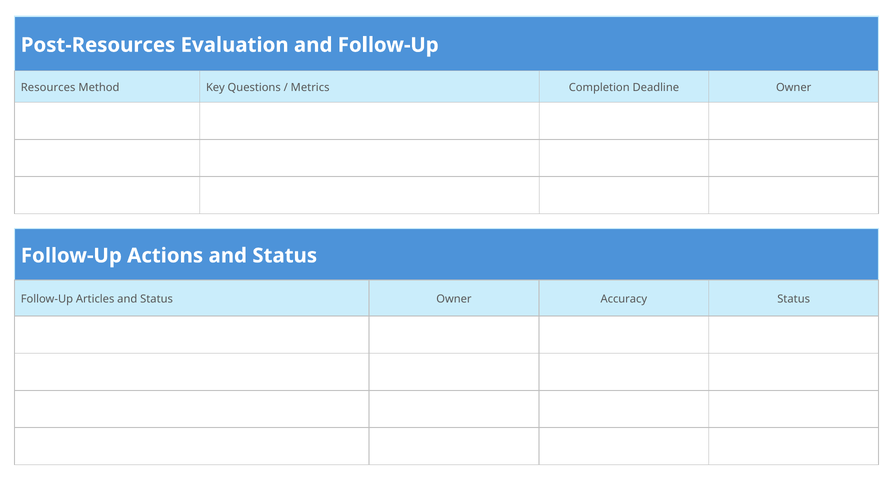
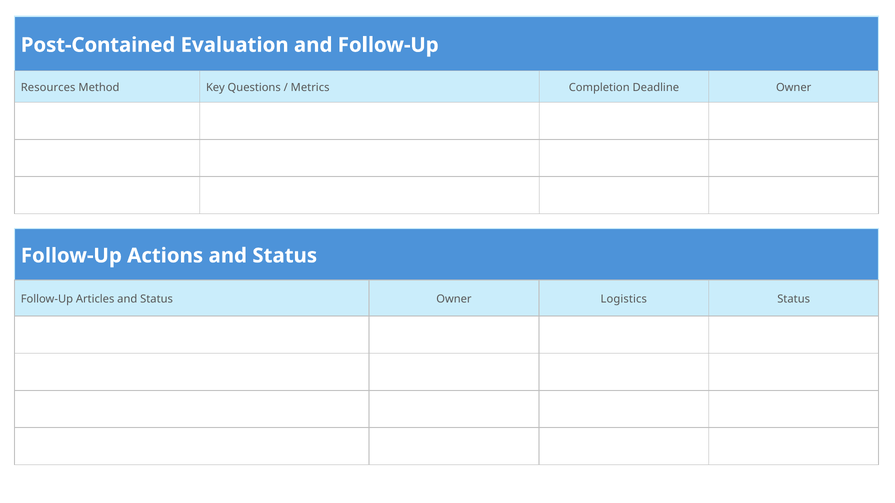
Post-Resources: Post-Resources -> Post-Contained
Accuracy: Accuracy -> Logistics
